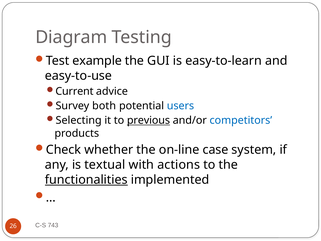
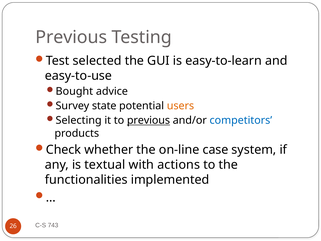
Diagram at (71, 37): Diagram -> Previous
example: example -> selected
Current: Current -> Bought
both: both -> state
users colour: blue -> orange
functionalities underline: present -> none
